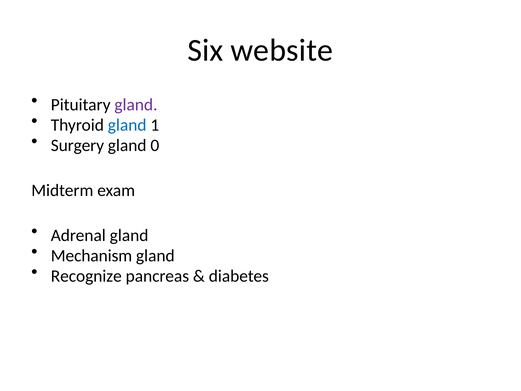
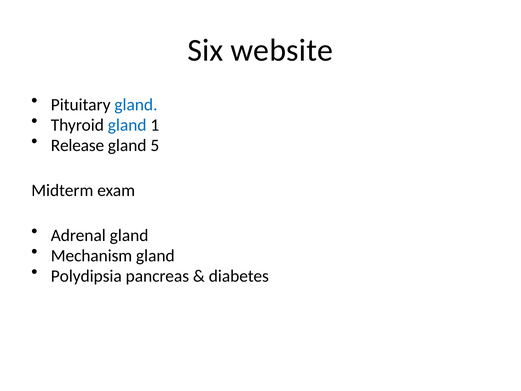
gland at (136, 105) colour: purple -> blue
Surgery: Surgery -> Release
0: 0 -> 5
Recognize: Recognize -> Polydipsia
